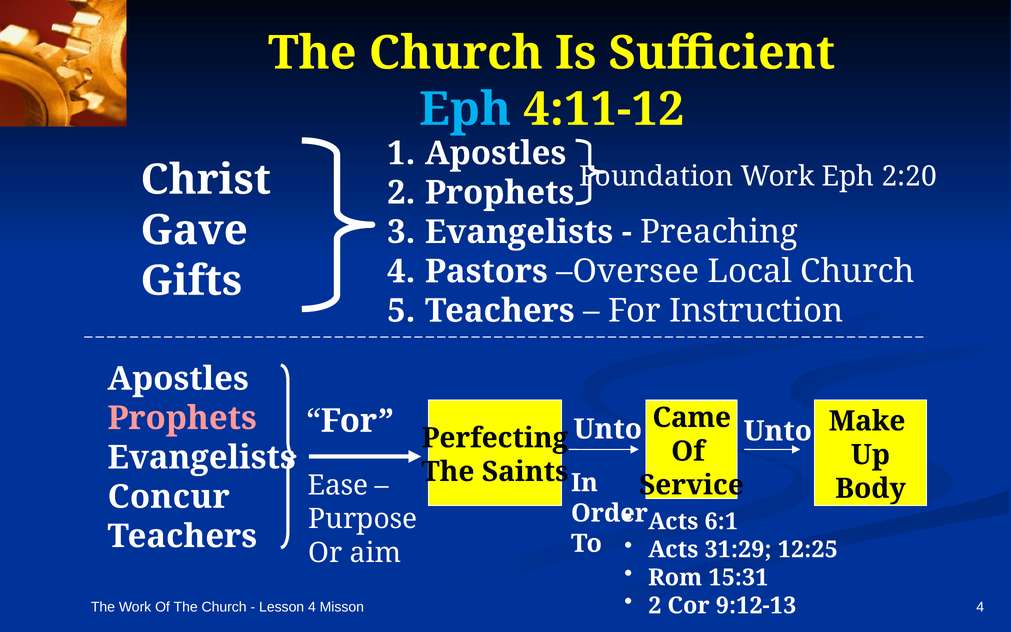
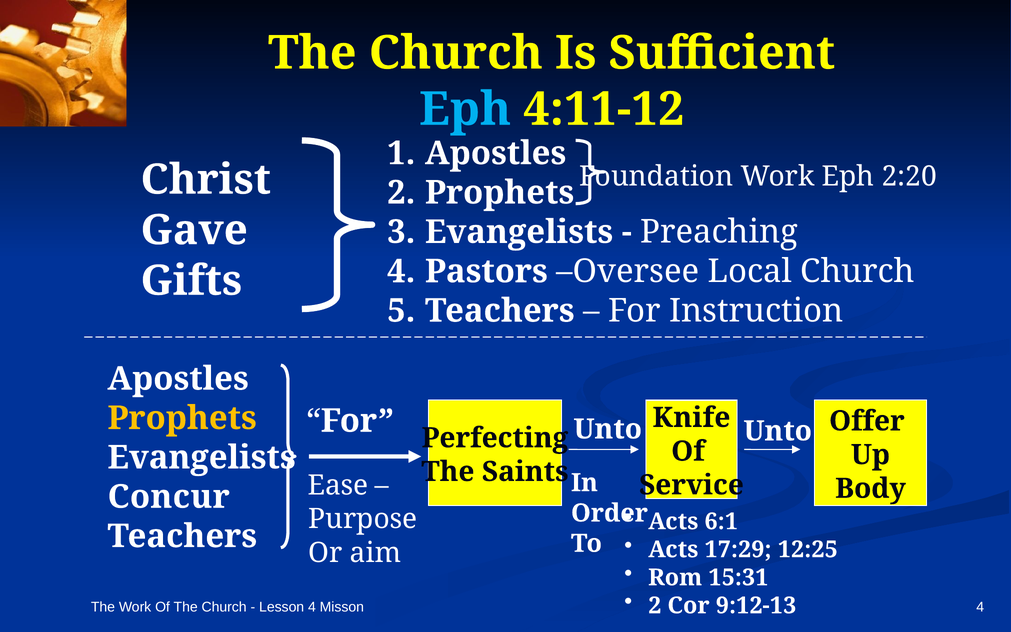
Prophets at (182, 418) colour: pink -> yellow
Came: Came -> Knife
Make: Make -> Offer
31:29: 31:29 -> 17:29
